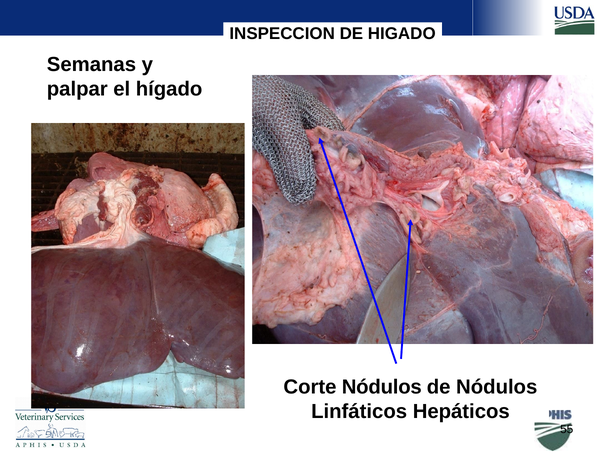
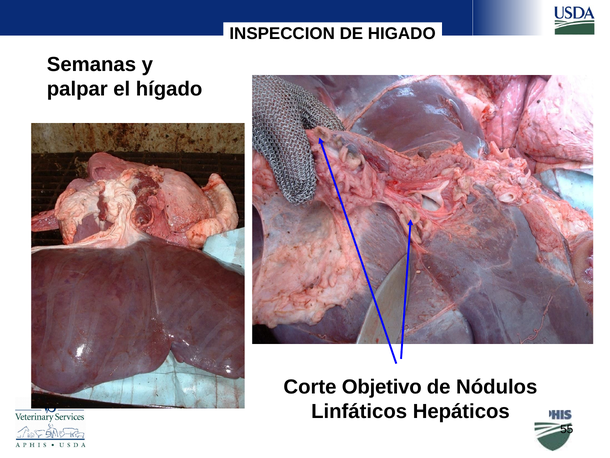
Corte Nódulos: Nódulos -> Objetivo
